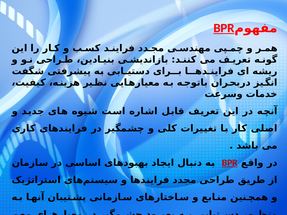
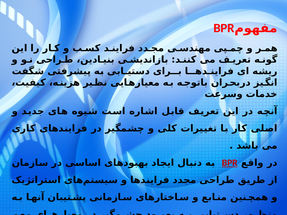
BPR at (224, 28) underline: present -> none
